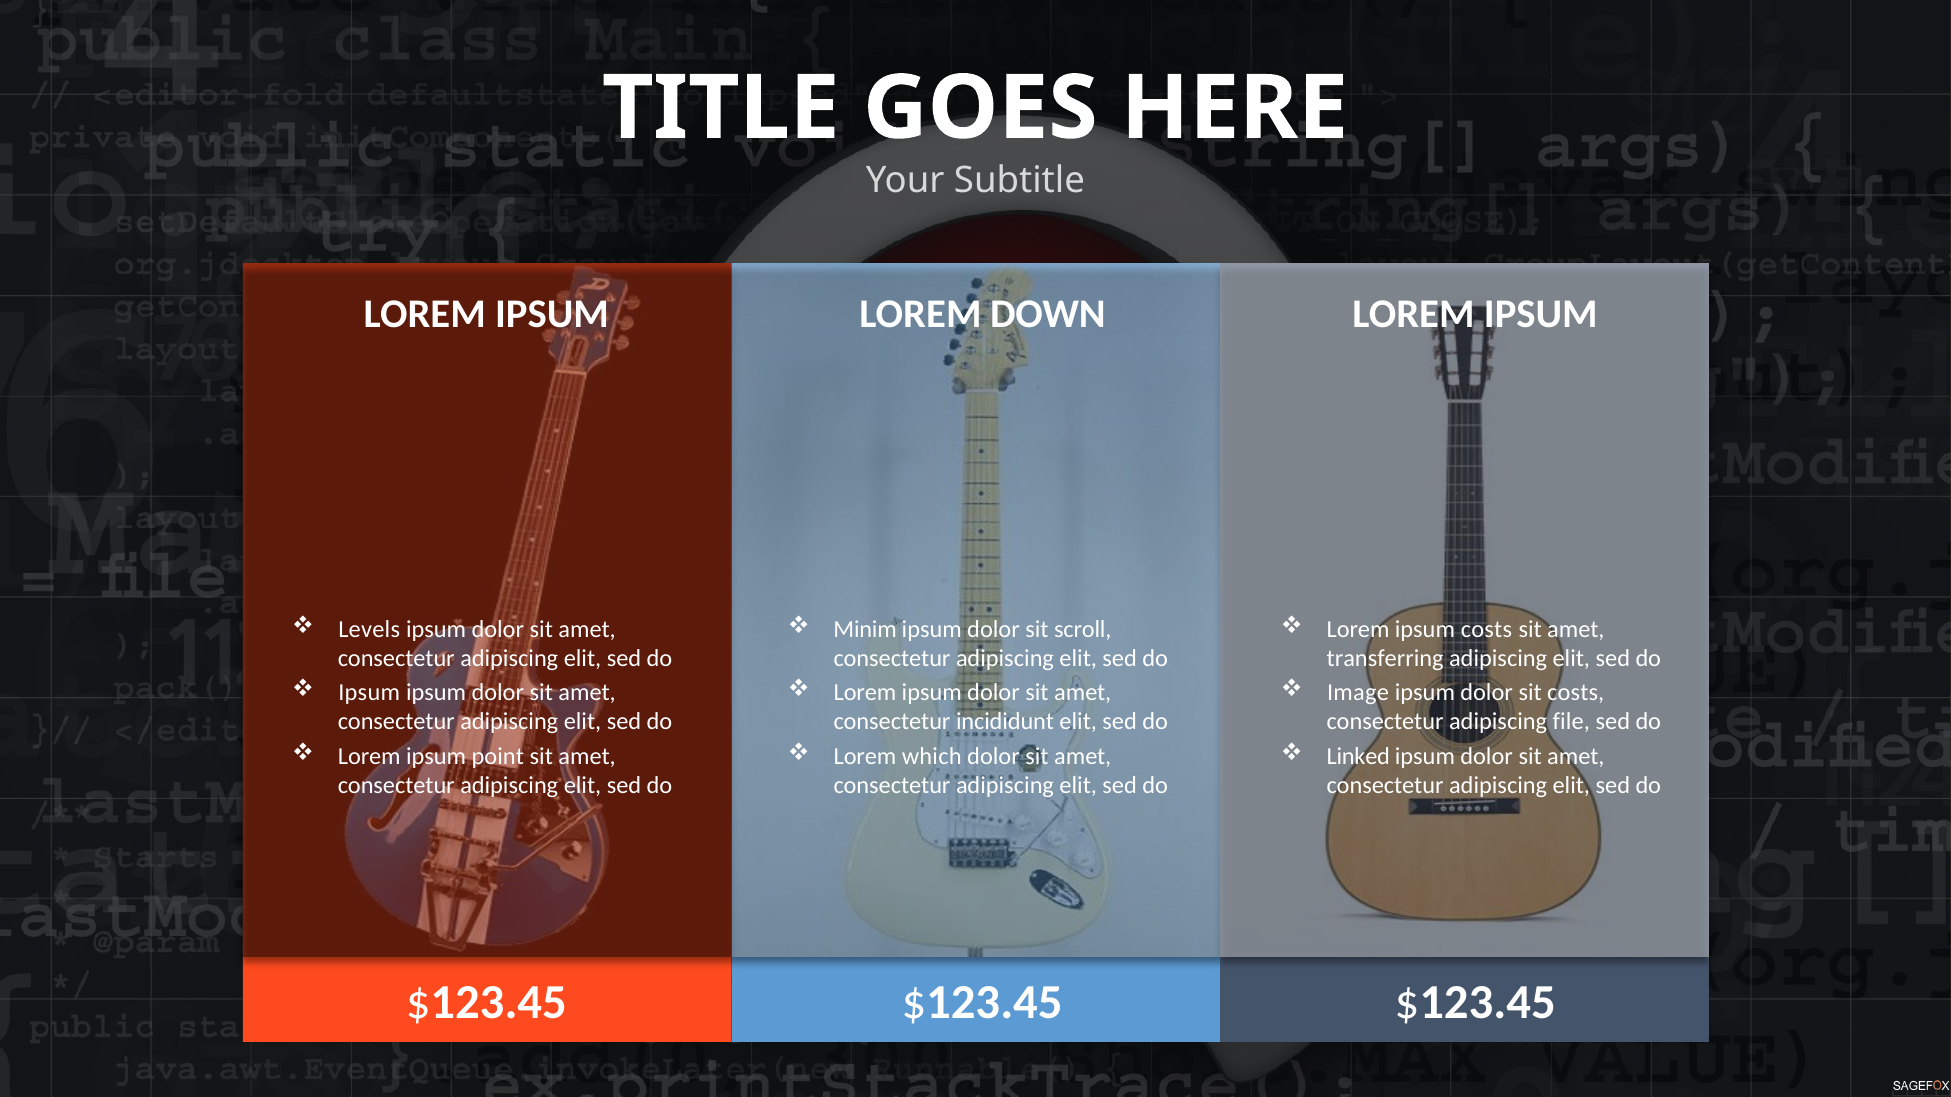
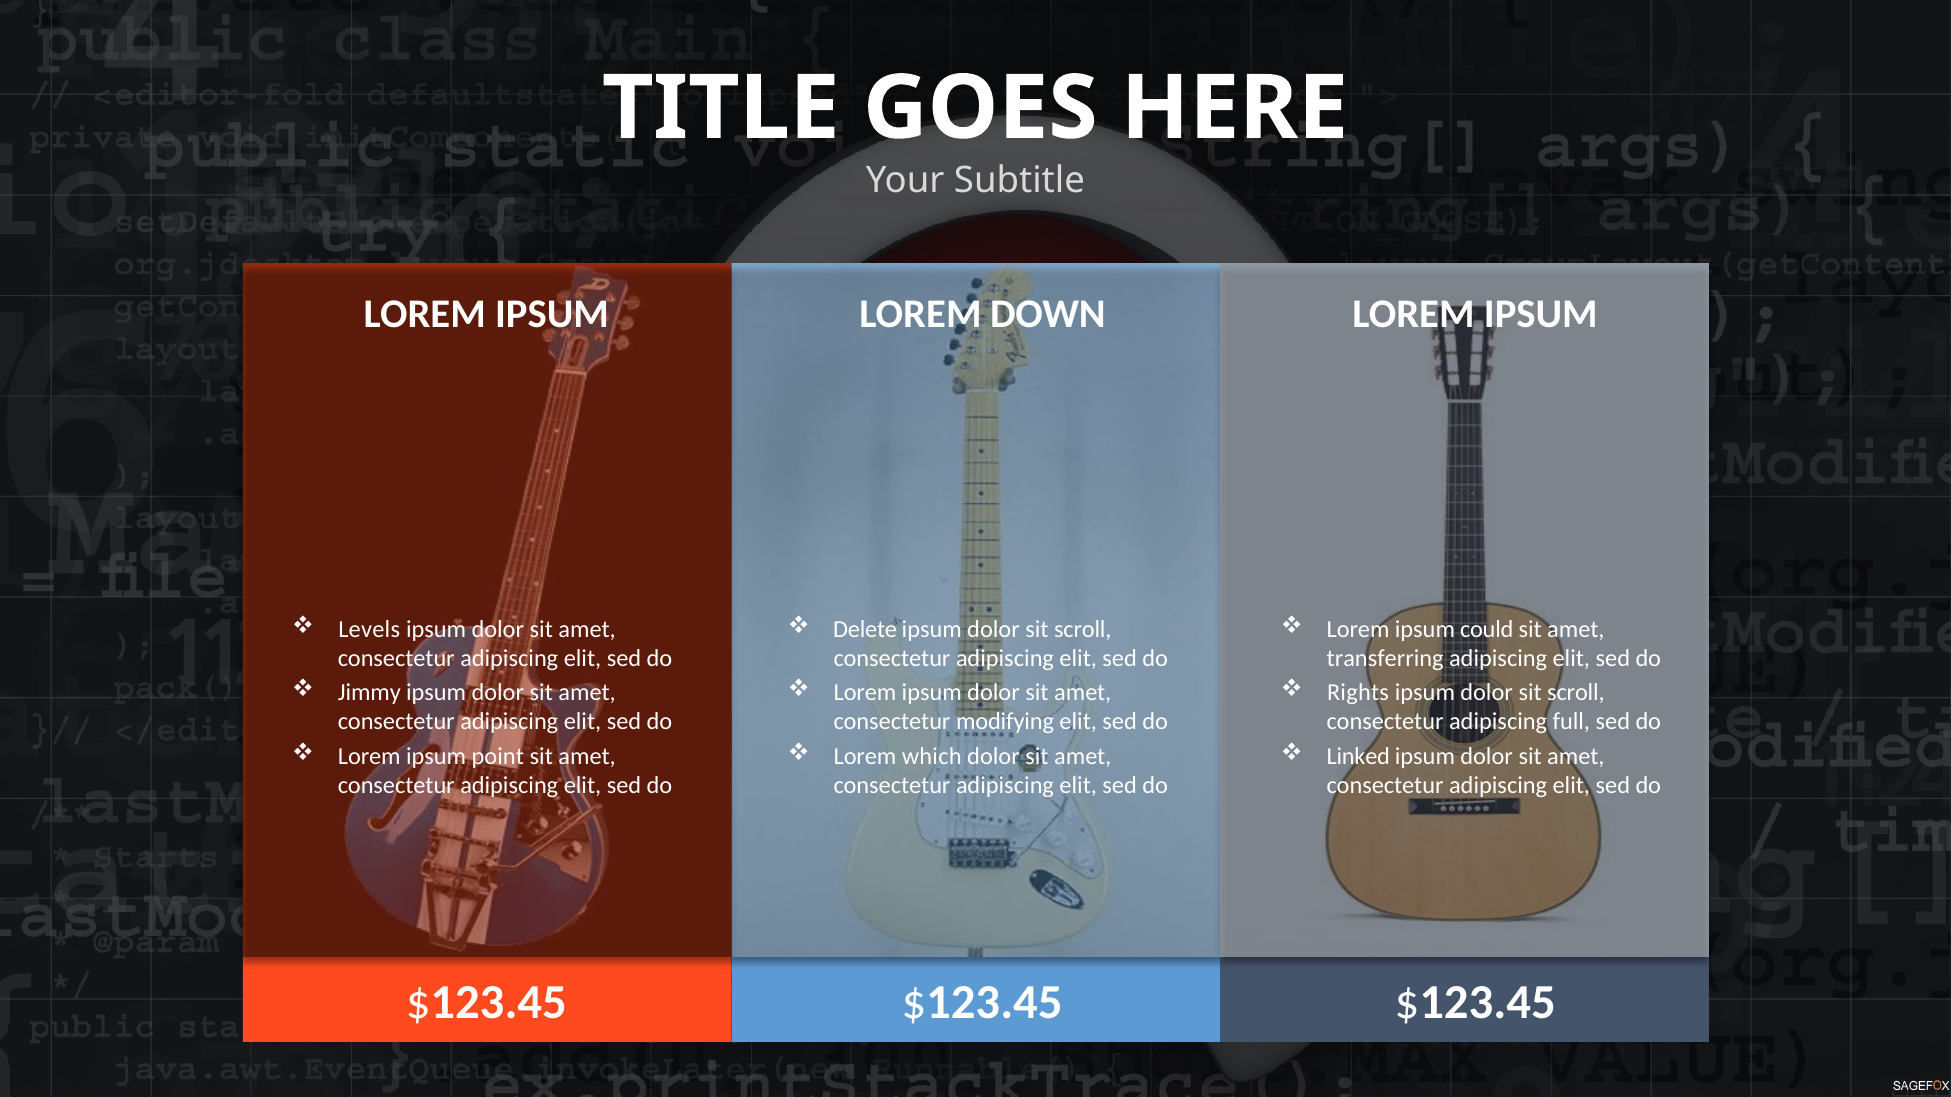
Minim: Minim -> Delete
ipsum costs: costs -> could
Ipsum at (369, 693): Ipsum -> Jimmy
Image: Image -> Rights
costs at (1576, 693): costs -> scroll
incididunt: incididunt -> modifying
file: file -> full
